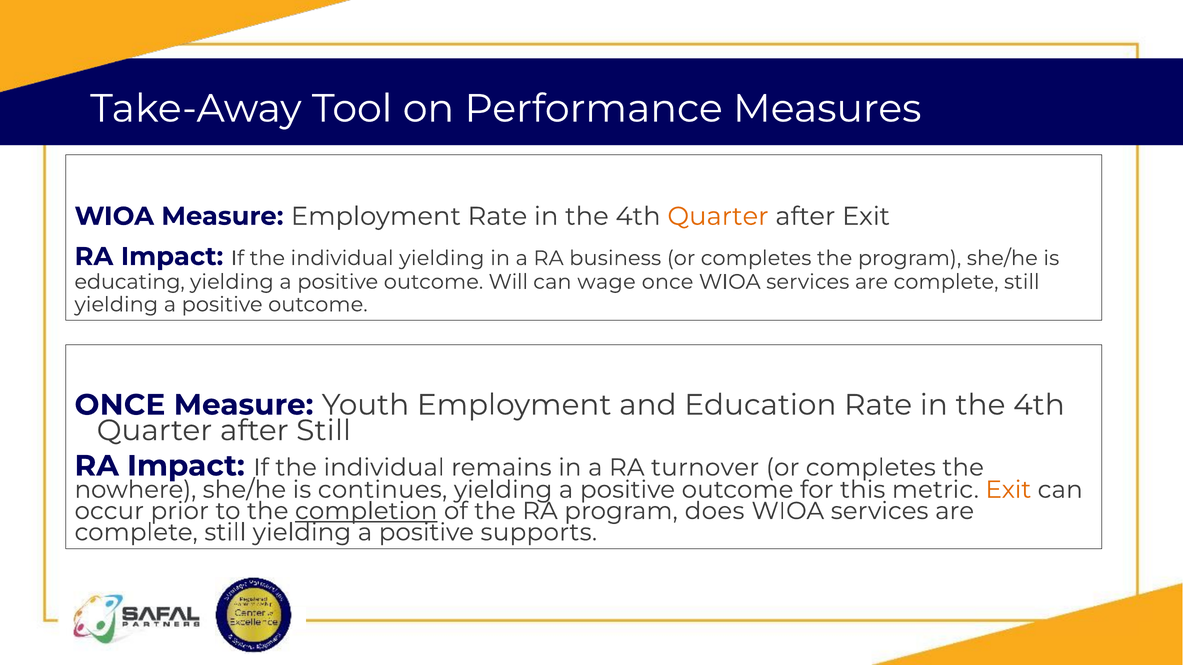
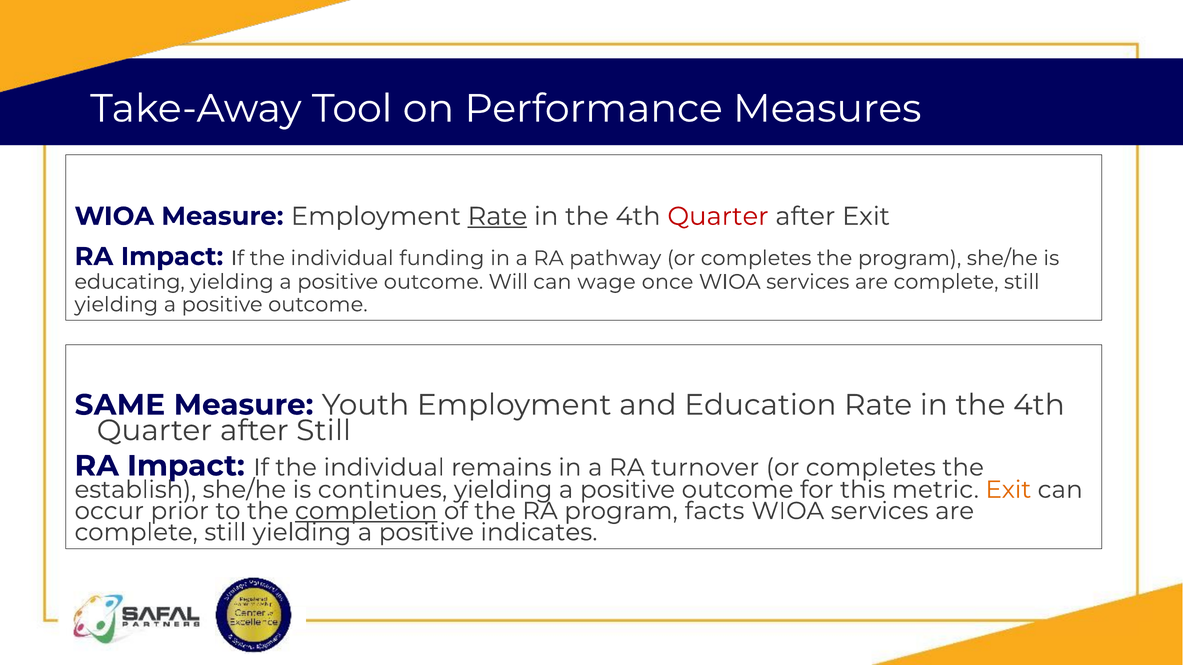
Rate at (497, 216) underline: none -> present
Quarter at (718, 216) colour: orange -> red
individual yielding: yielding -> funding
business: business -> pathway
ONCE at (120, 405): ONCE -> SAME
nowhere: nowhere -> establish
does: does -> facts
supports: supports -> indicates
